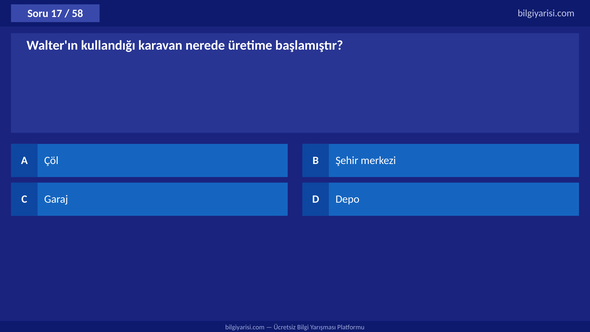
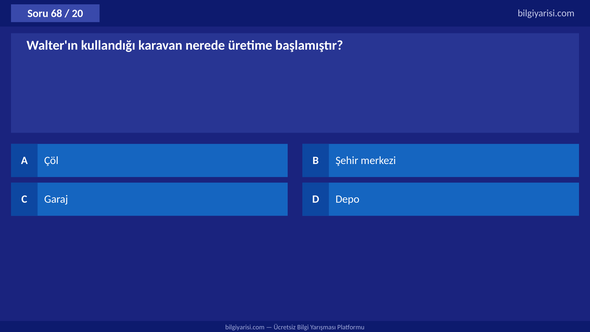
17: 17 -> 68
58: 58 -> 20
